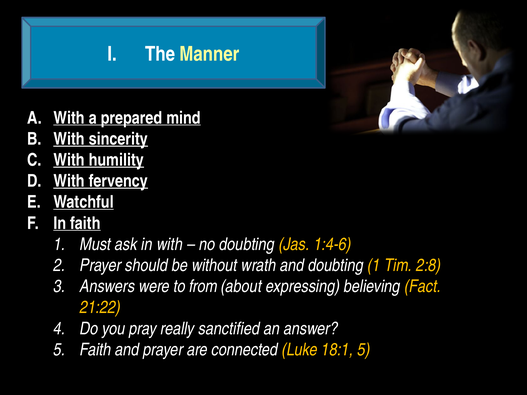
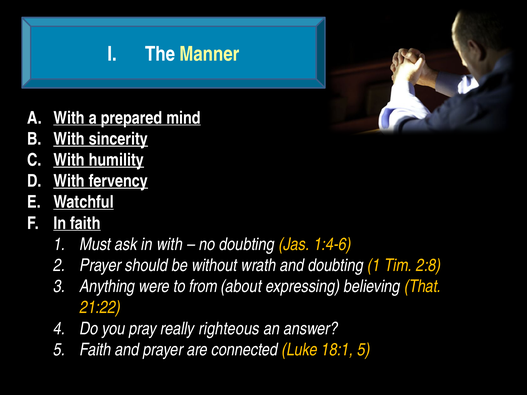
Answers: Answers -> Anything
Fact: Fact -> That
sanctified: sanctified -> righteous
